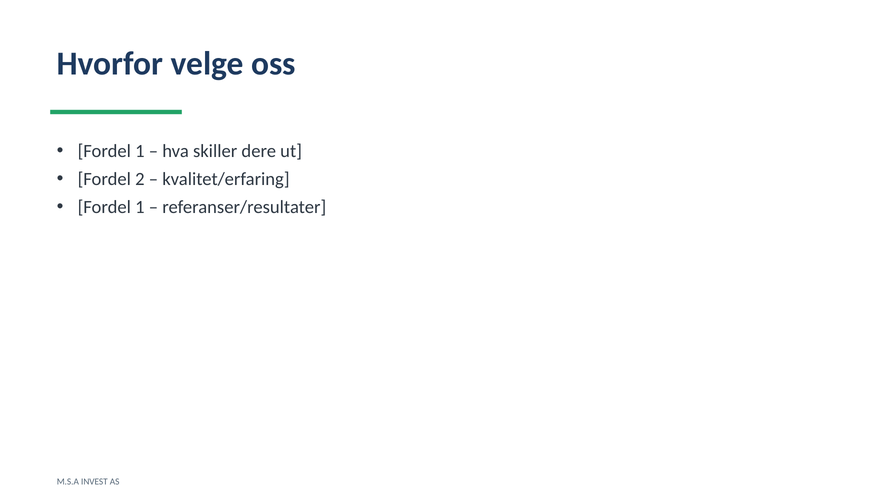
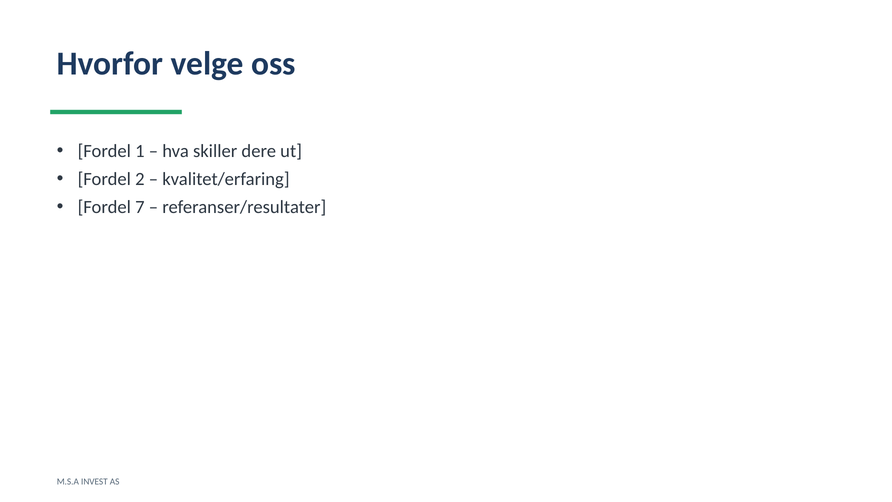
1 at (140, 207): 1 -> 7
